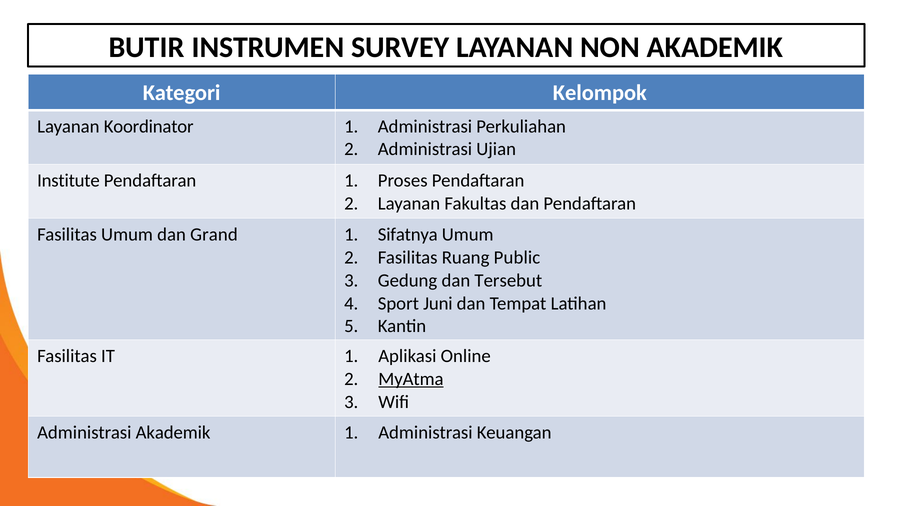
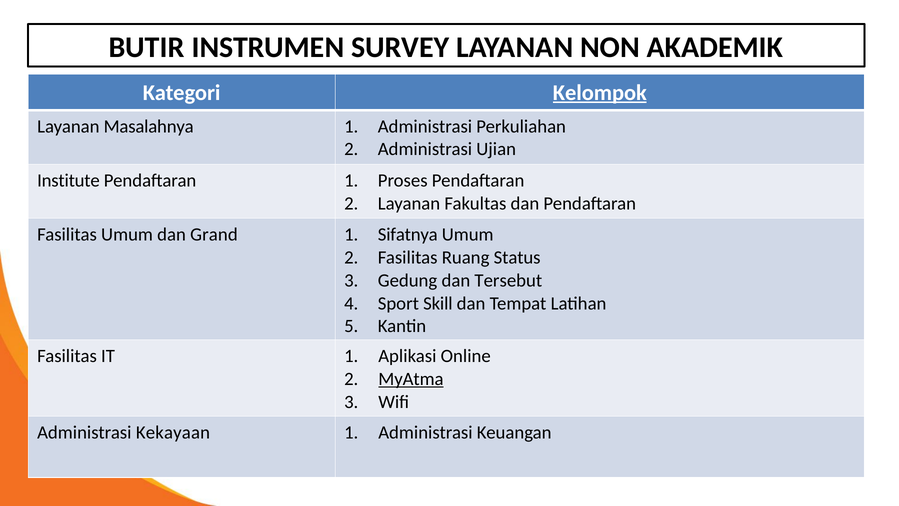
Kelompok underline: none -> present
Koordinator: Koordinator -> Masalahnya
Public: Public -> Status
Juni: Juni -> Skill
Administrasi Akademik: Akademik -> Kekayaan
